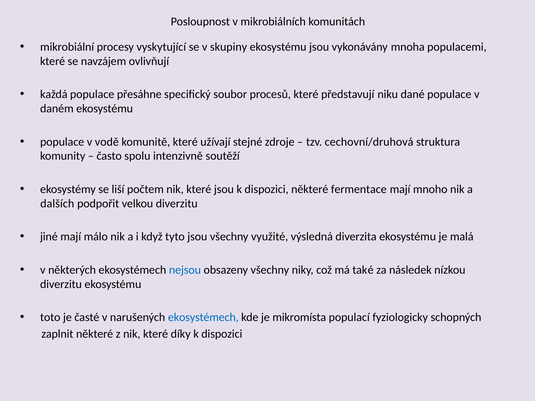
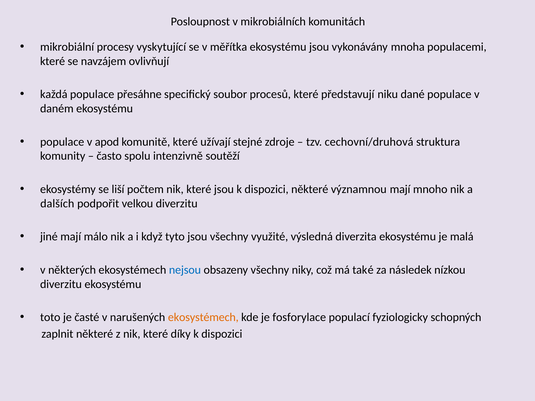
skupiny: skupiny -> měřítka
vodě: vodě -> apod
fermentace: fermentace -> významnou
ekosystémech at (203, 318) colour: blue -> orange
mikromísta: mikromísta -> fosforylace
